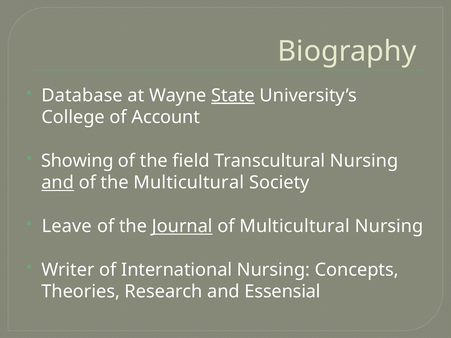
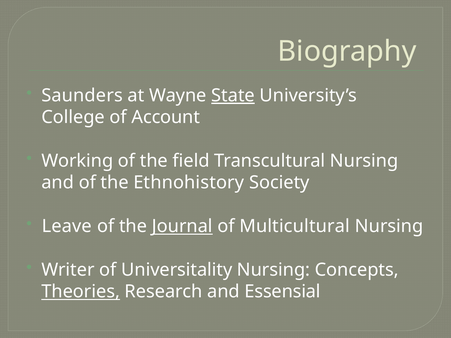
Database: Database -> Saunders
Showing: Showing -> Working
and at (58, 183) underline: present -> none
the Multicultural: Multicultural -> Ethnohistory
International: International -> Universitality
Theories underline: none -> present
